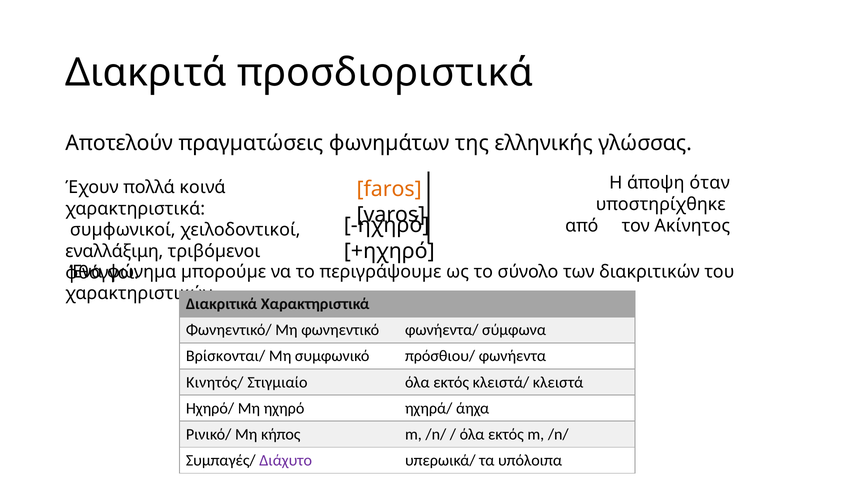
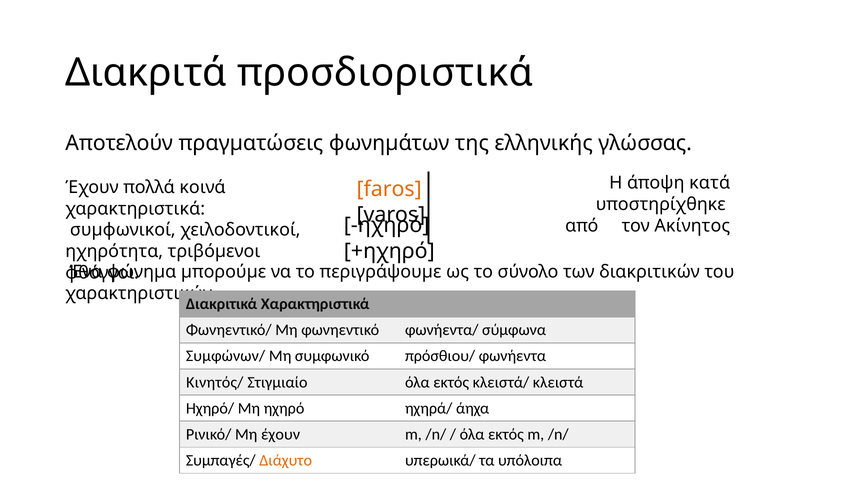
όταν: όταν -> κατά
εναλλάξιμη: εναλλάξιμη -> ηχηρότητα
Βρίσκονται/: Βρίσκονται/ -> Συμφώνων/
Μη κήπος: κήπος -> έχουν
Διάχυτο colour: purple -> orange
